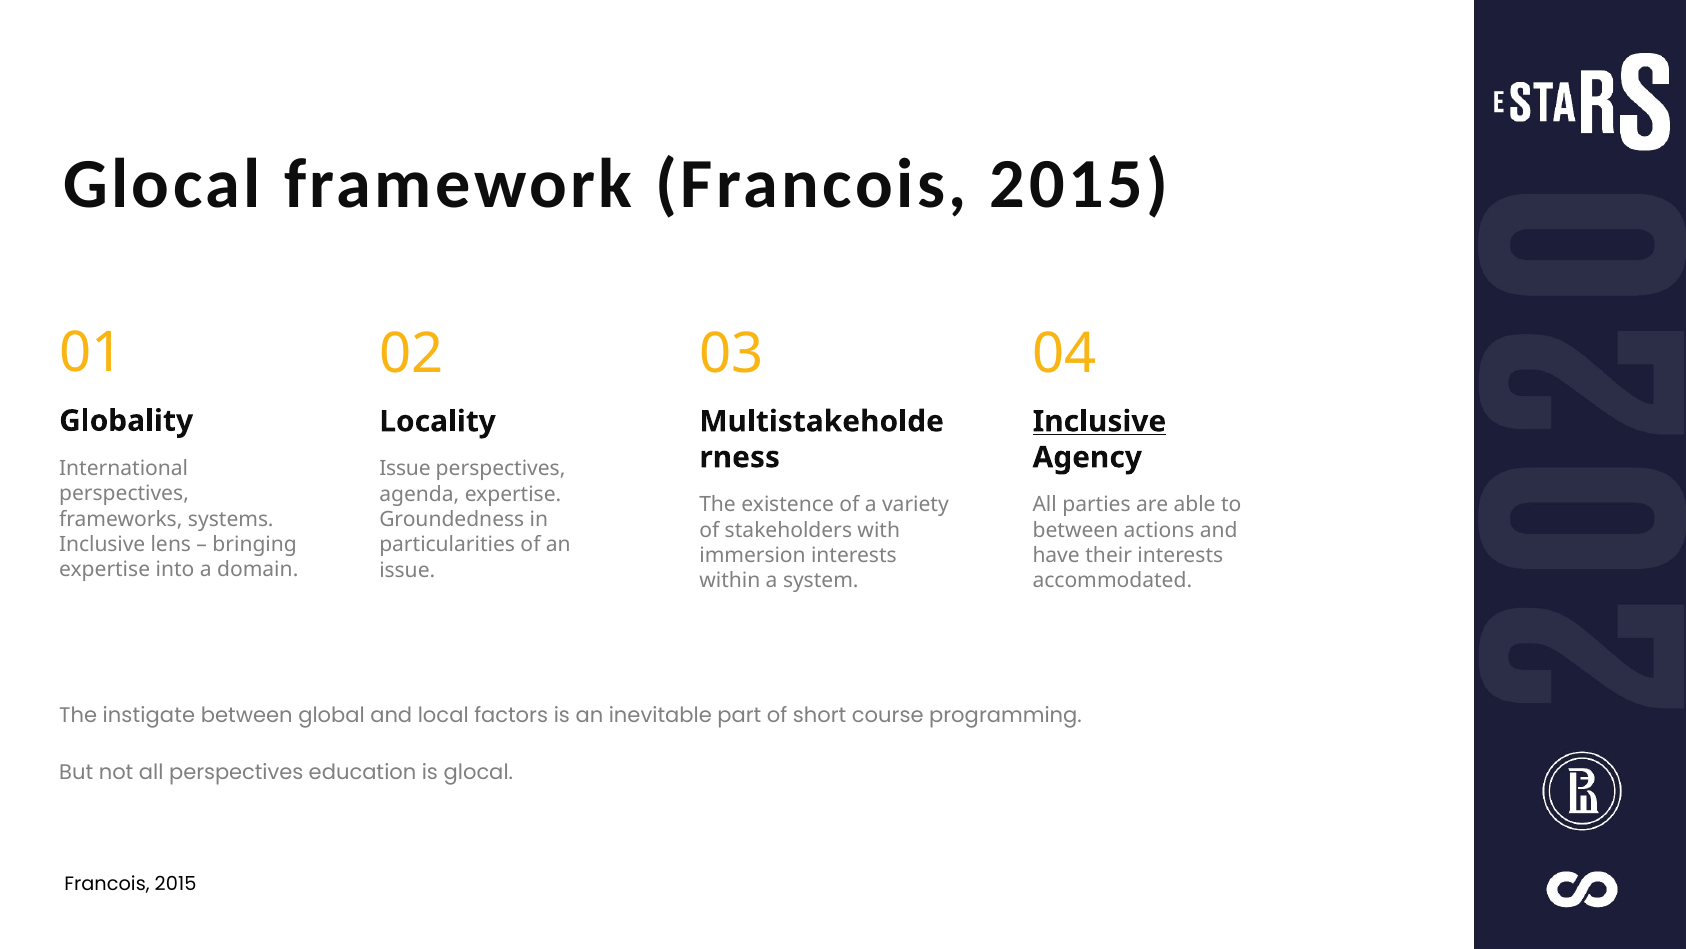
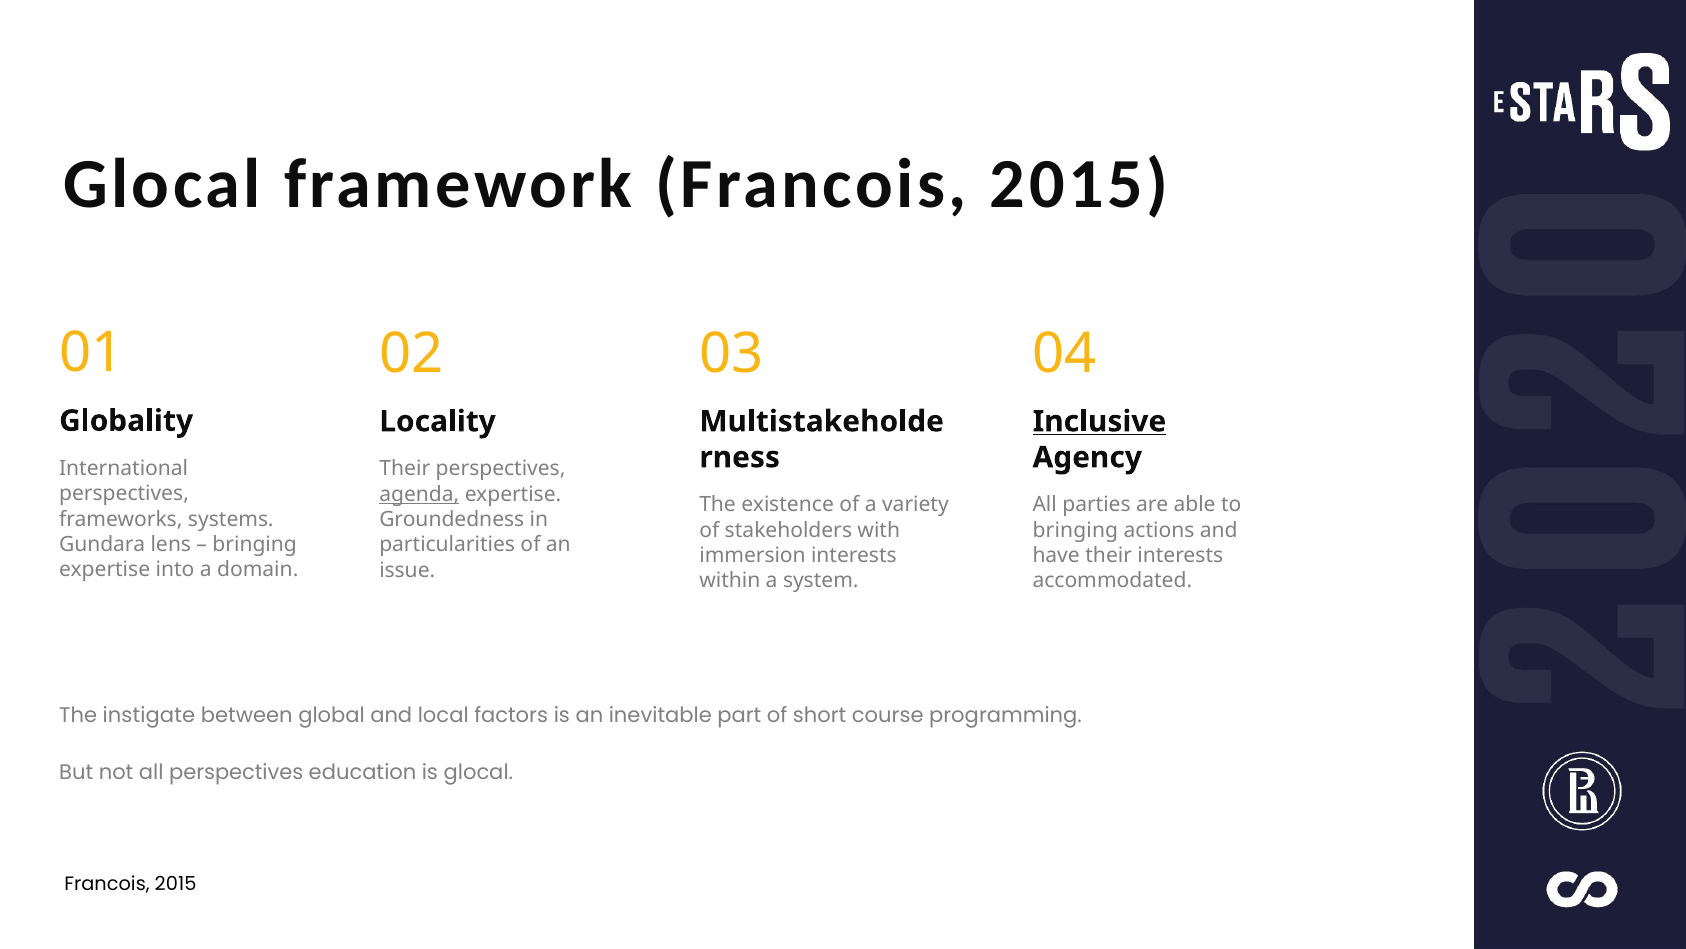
Issue at (405, 469): Issue -> Their
agenda underline: none -> present
between at (1075, 530): between -> bringing
Inclusive at (102, 544): Inclusive -> Gundara
